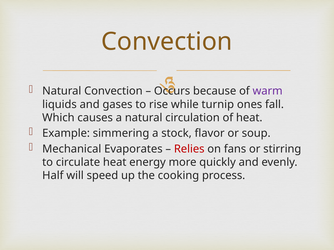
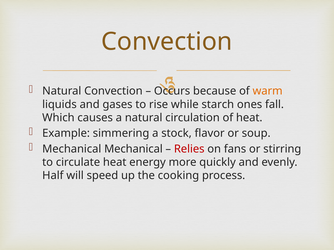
warm colour: purple -> orange
turnip: turnip -> starch
Mechanical Evaporates: Evaporates -> Mechanical
